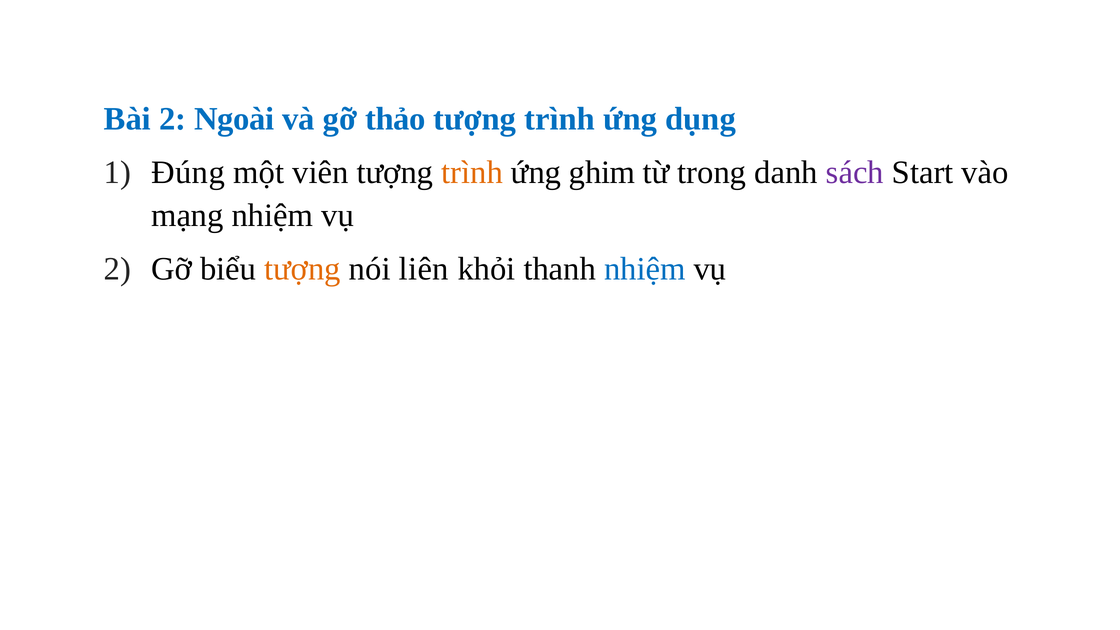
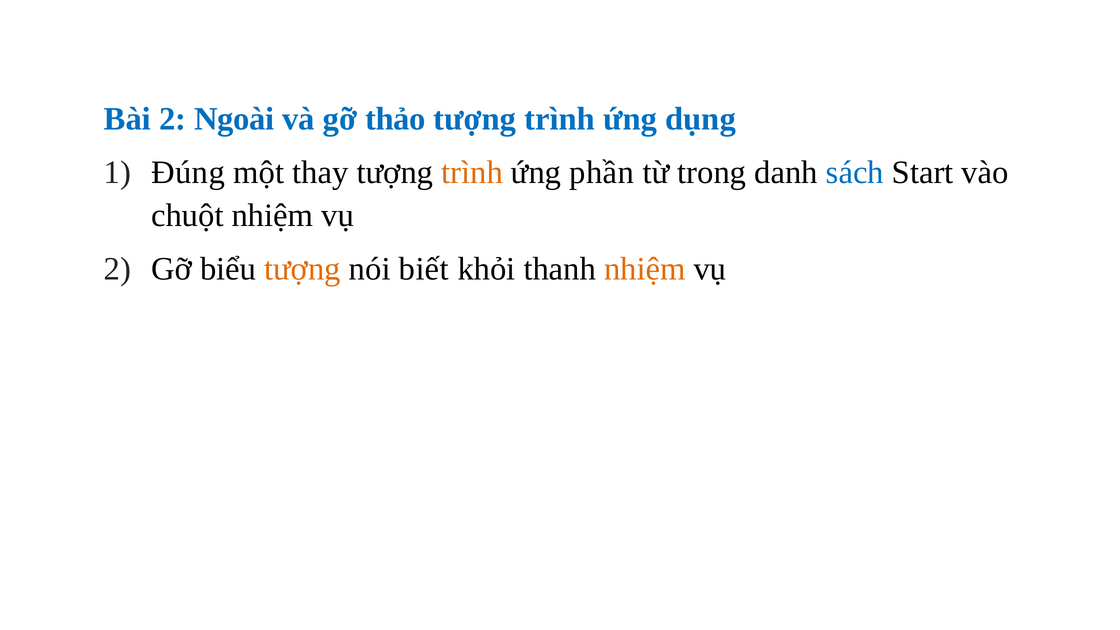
viên: viên -> thay
ghim: ghim -> phần
sách colour: purple -> blue
mạng: mạng -> chuột
liên: liên -> biết
nhiệm at (645, 269) colour: blue -> orange
